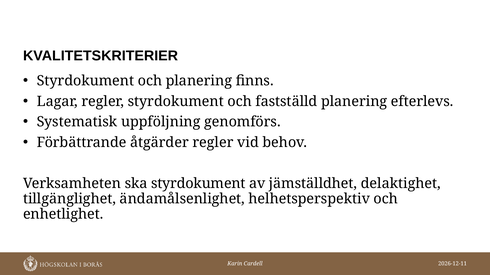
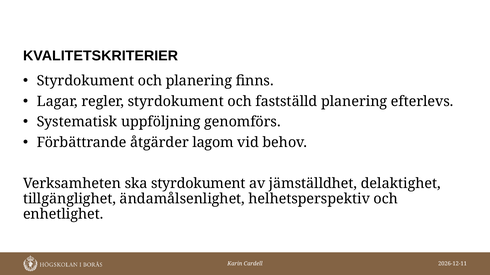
åtgärder regler: regler -> lagom
